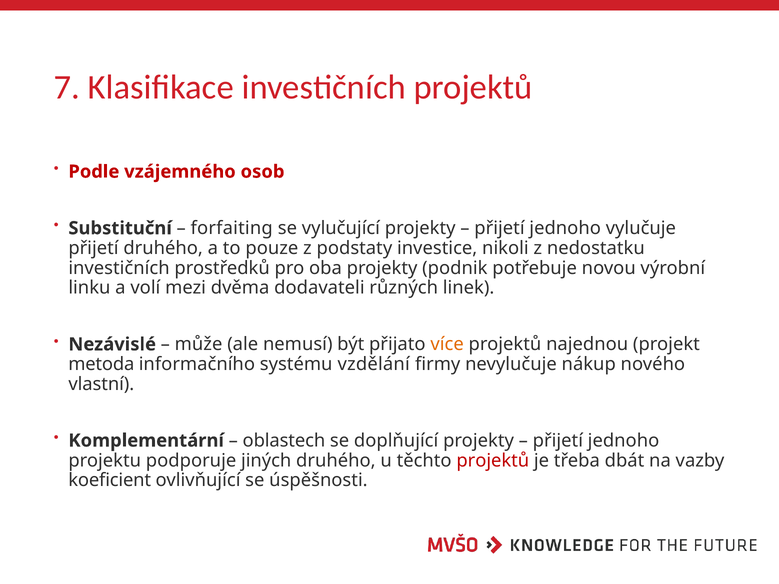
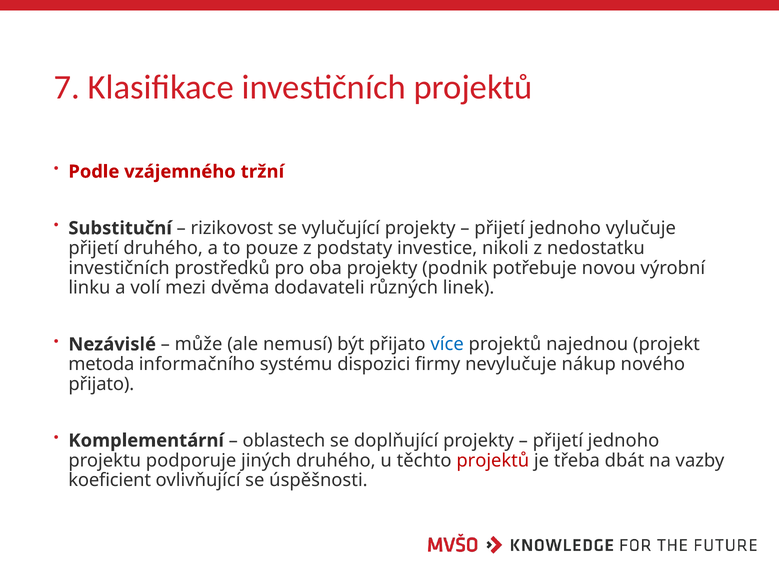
osob: osob -> tržní
forfaiting: forfaiting -> rizikovost
více colour: orange -> blue
vzdělání: vzdělání -> dispozici
vlastní at (101, 384): vlastní -> přijato
